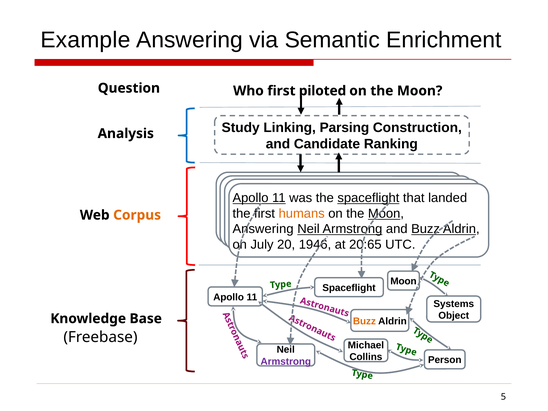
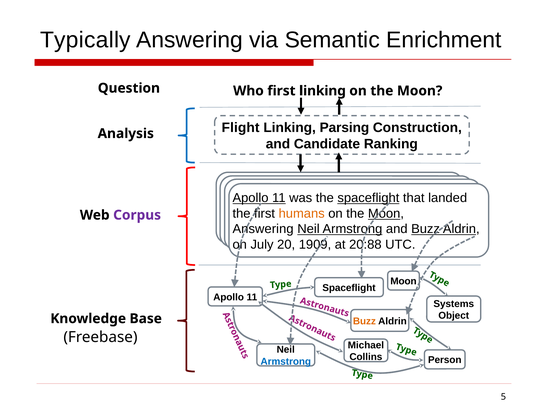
Example: Example -> Typically
first piloted: piloted -> linking
Study: Study -> Flight
Corpus colour: orange -> purple
1946: 1946 -> 1909
20:65: 20:65 -> 20:88
Armstrong at (286, 362) colour: purple -> blue
